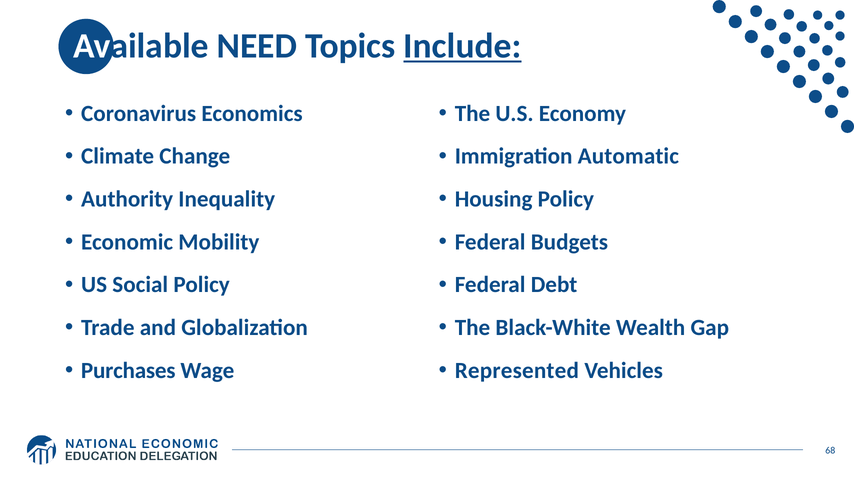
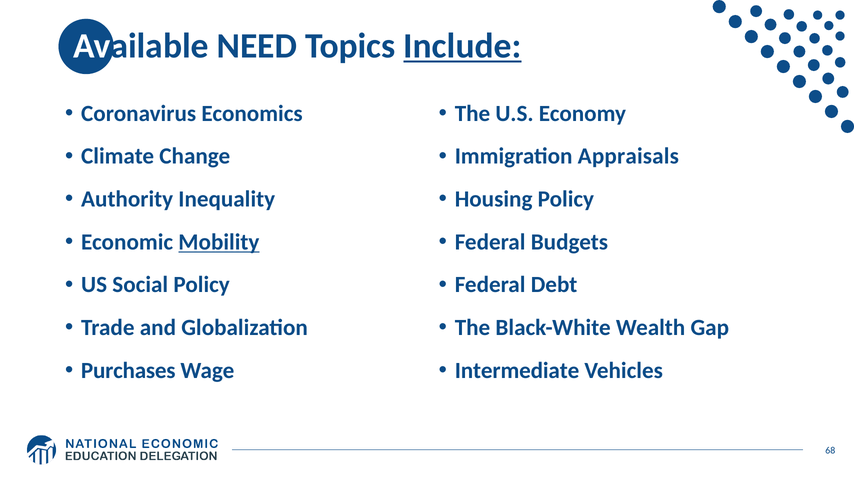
Automatic: Automatic -> Appraisals
Mobility underline: none -> present
Represented: Represented -> Intermediate
